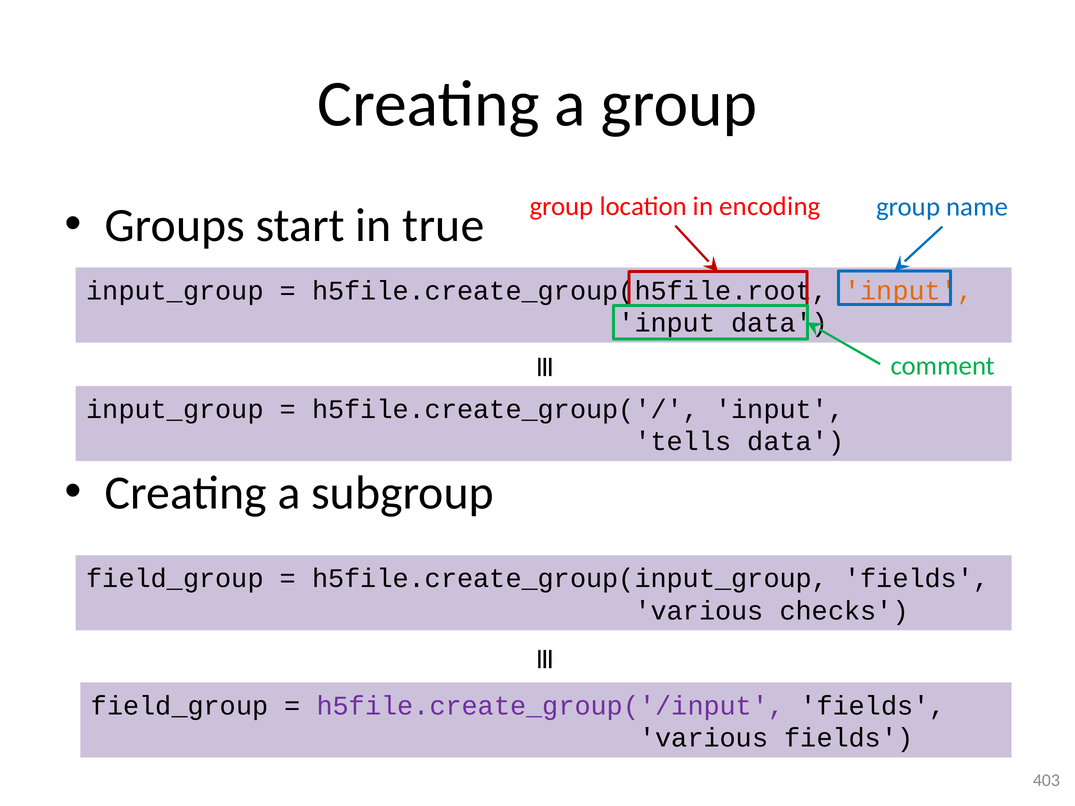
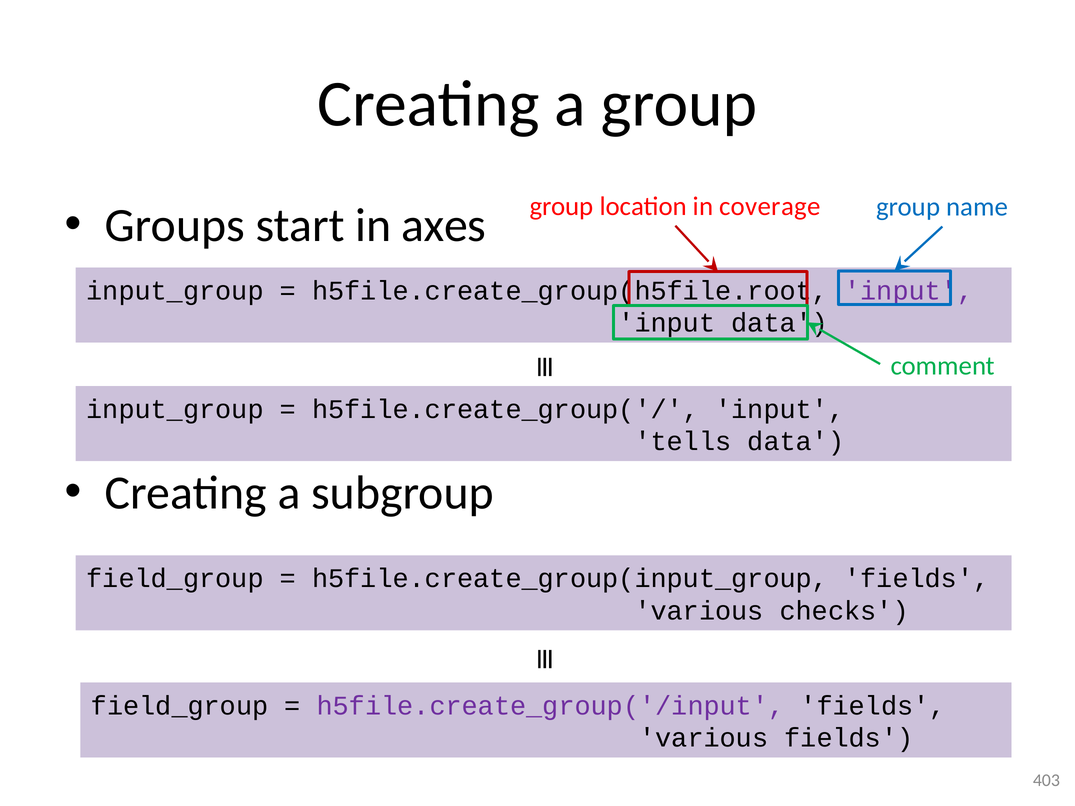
encoding: encoding -> coverage
true: true -> axes
input at (909, 291) colour: orange -> purple
